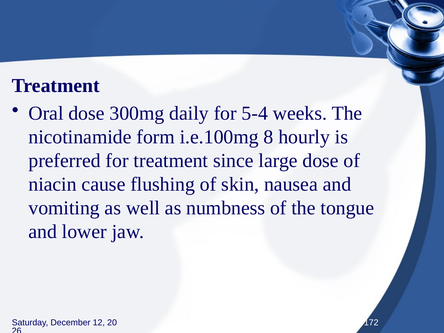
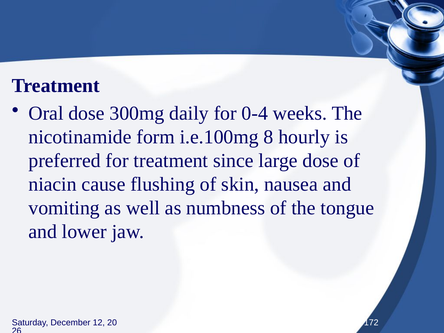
5-4: 5-4 -> 0-4
